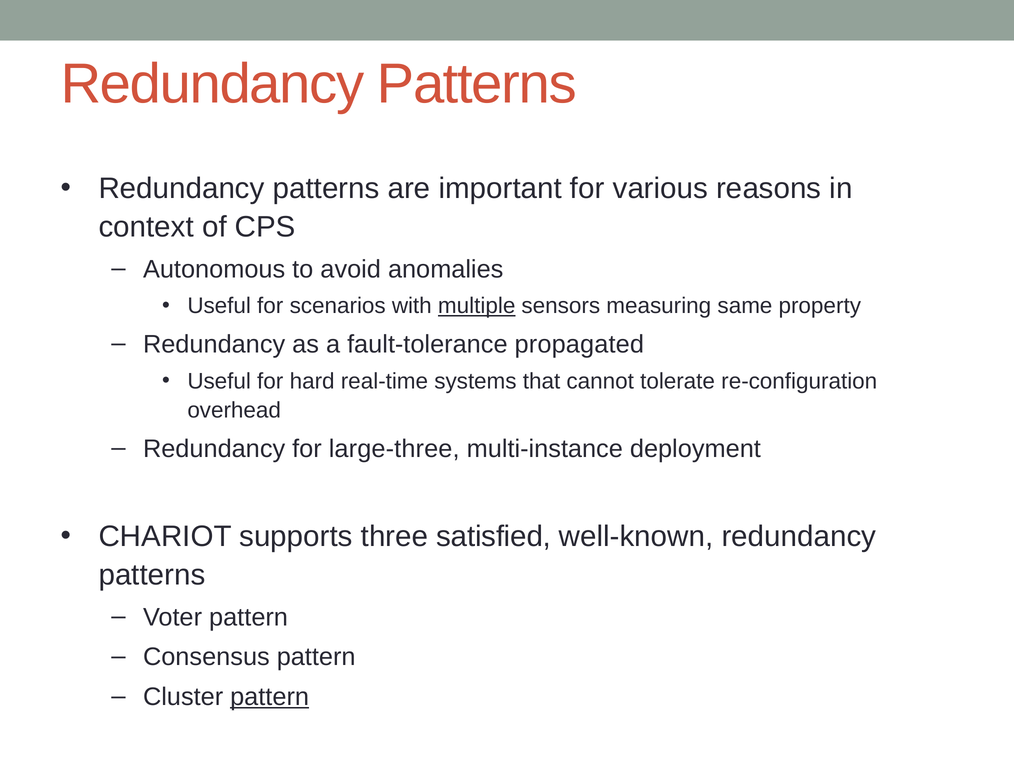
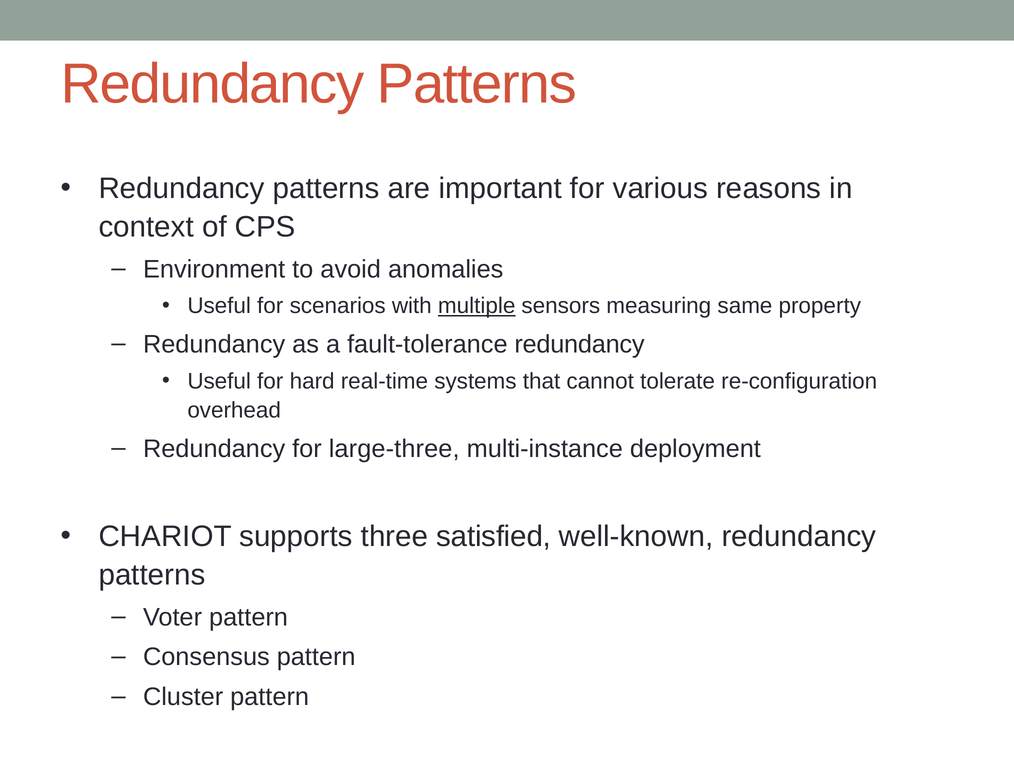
Autonomous: Autonomous -> Environment
fault-tolerance propagated: propagated -> redundancy
pattern at (270, 697) underline: present -> none
